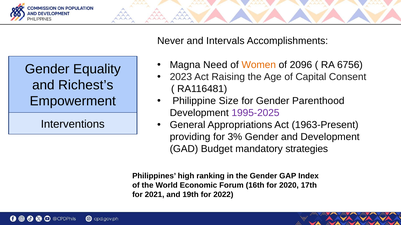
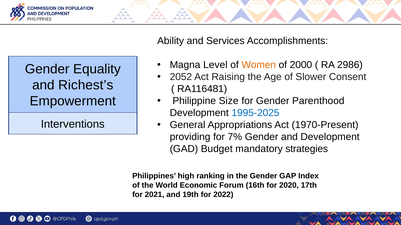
Never: Never -> Ability
Intervals: Intervals -> Services
Need: Need -> Level
2096: 2096 -> 2000
6756: 6756 -> 2986
2023: 2023 -> 2052
Capital: Capital -> Slower
1995-2025 colour: purple -> blue
1963-Present: 1963-Present -> 1970-Present
3%: 3% -> 7%
